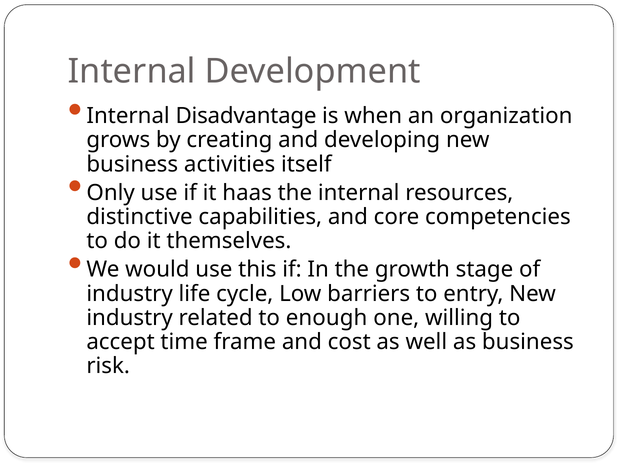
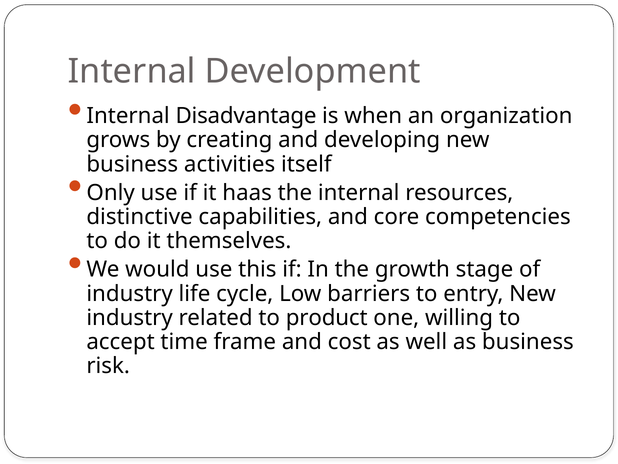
enough: enough -> product
